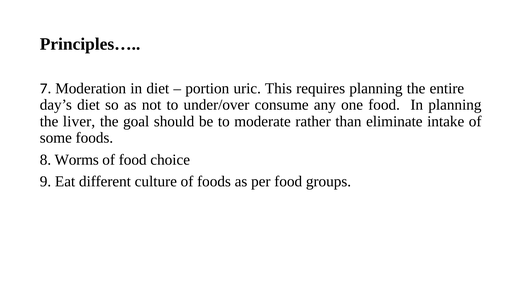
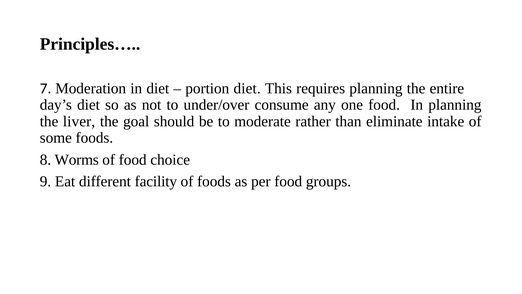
portion uric: uric -> diet
culture: culture -> facility
